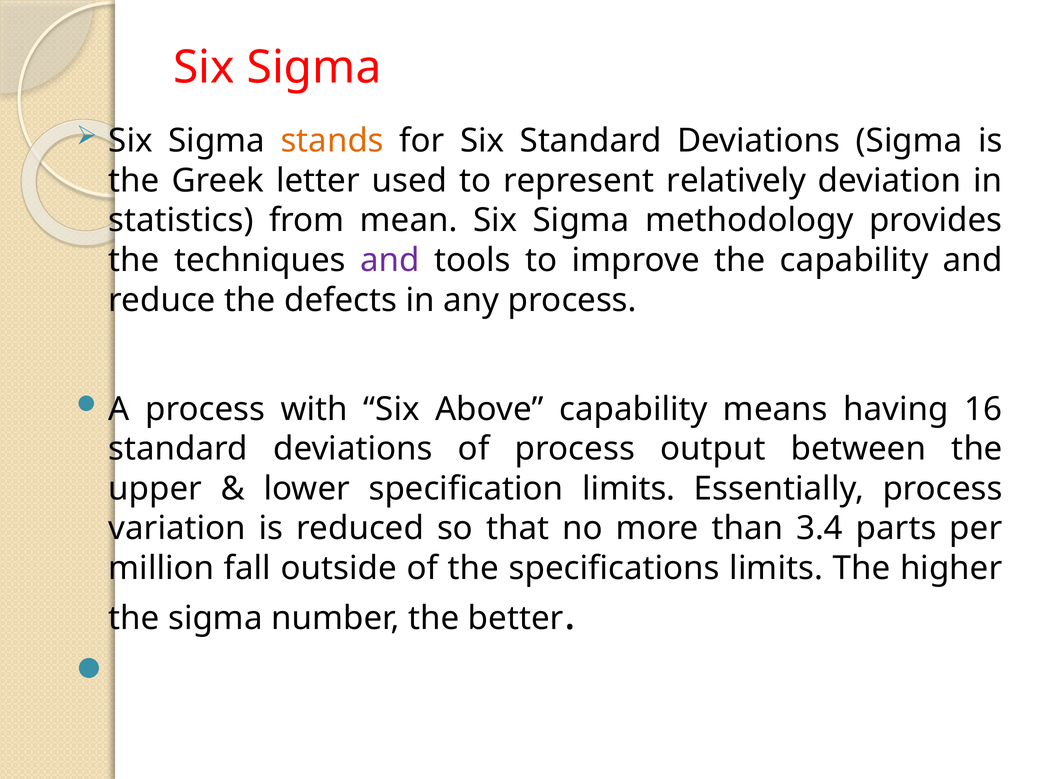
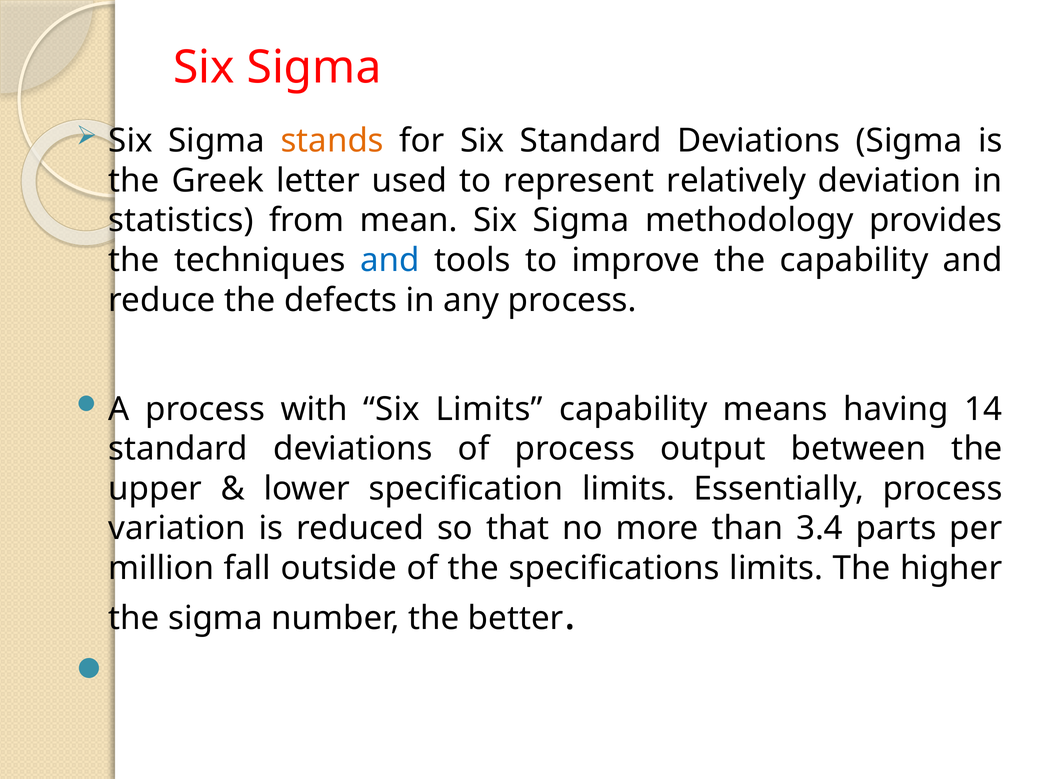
and at (390, 260) colour: purple -> blue
Six Above: Above -> Limits
16: 16 -> 14
